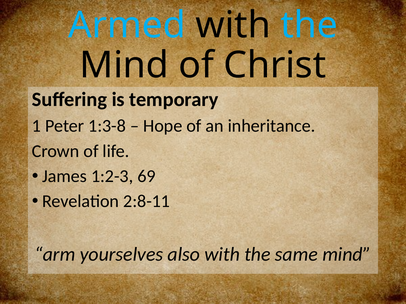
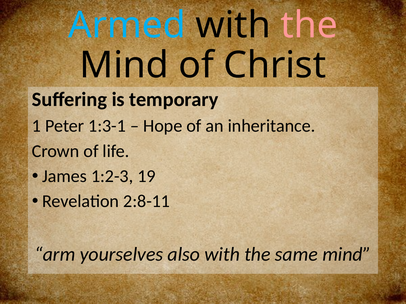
the at (309, 25) colour: light blue -> pink
1:3-8: 1:3-8 -> 1:3-1
69: 69 -> 19
